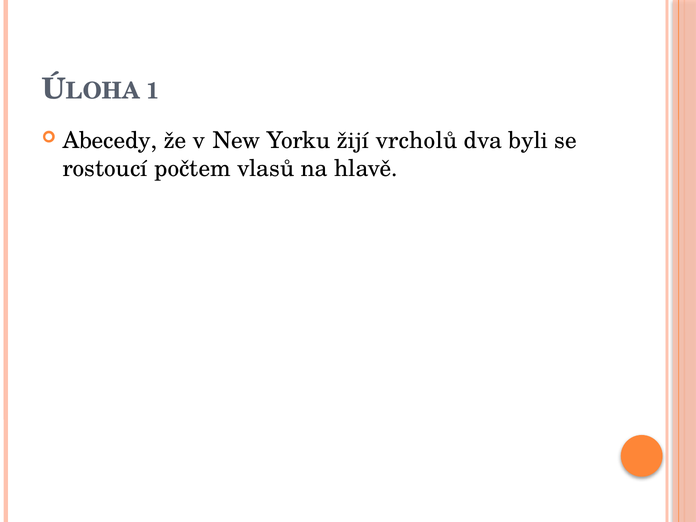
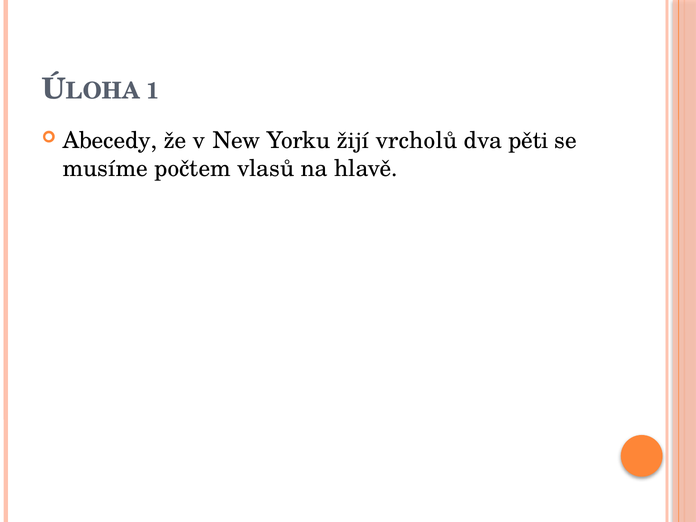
byli: byli -> pěti
rostoucí: rostoucí -> musíme
